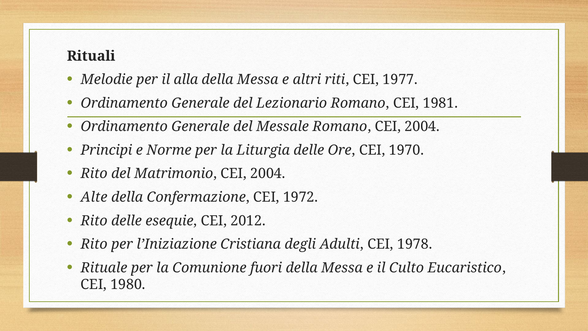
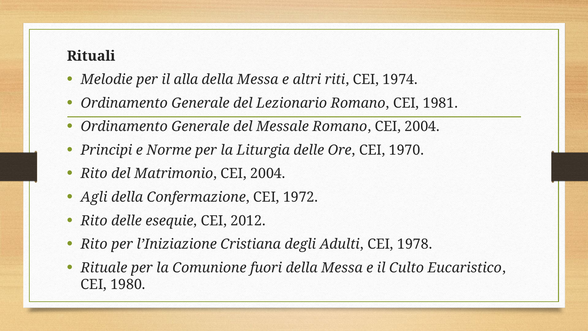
1977: 1977 -> 1974
Alte: Alte -> Agli
